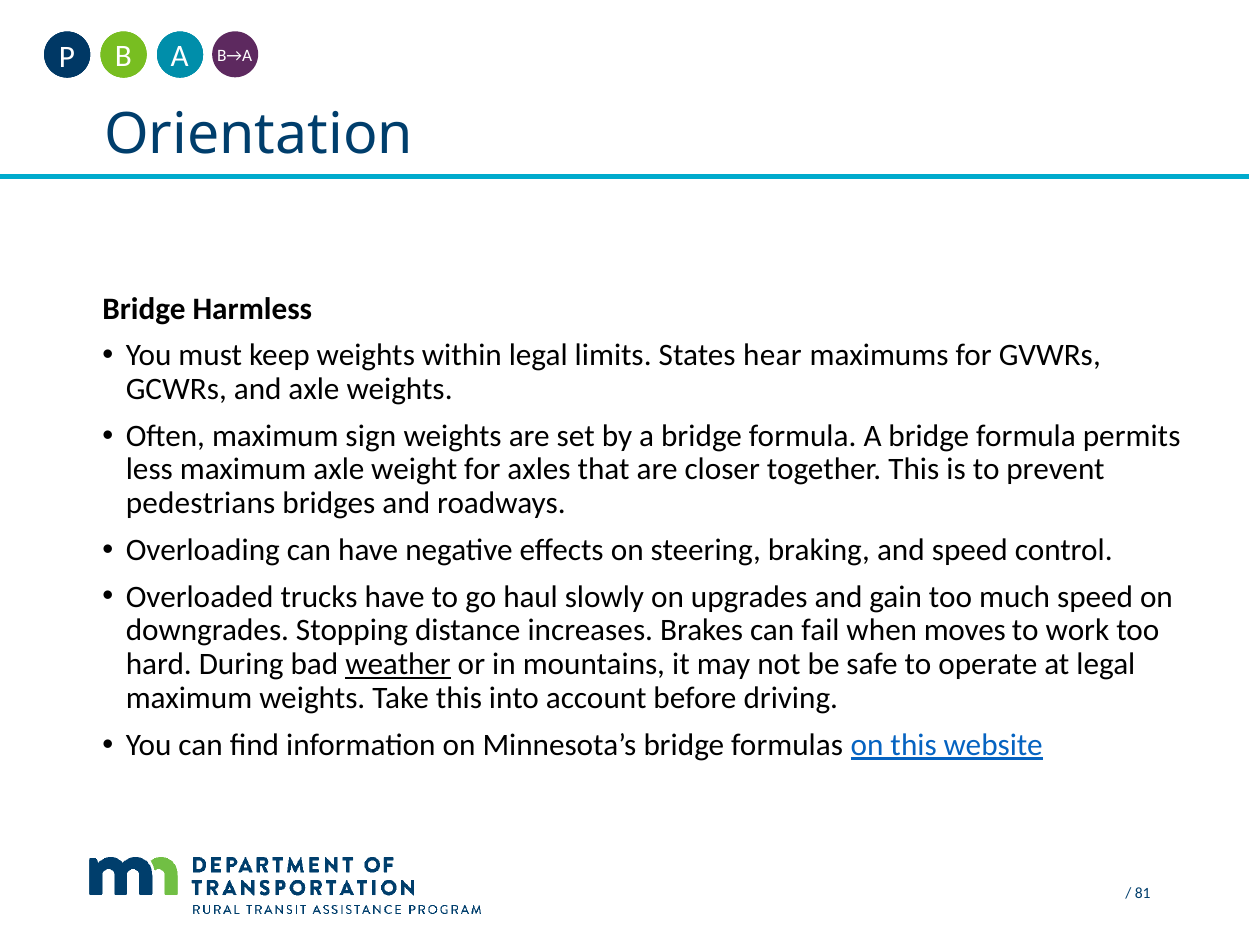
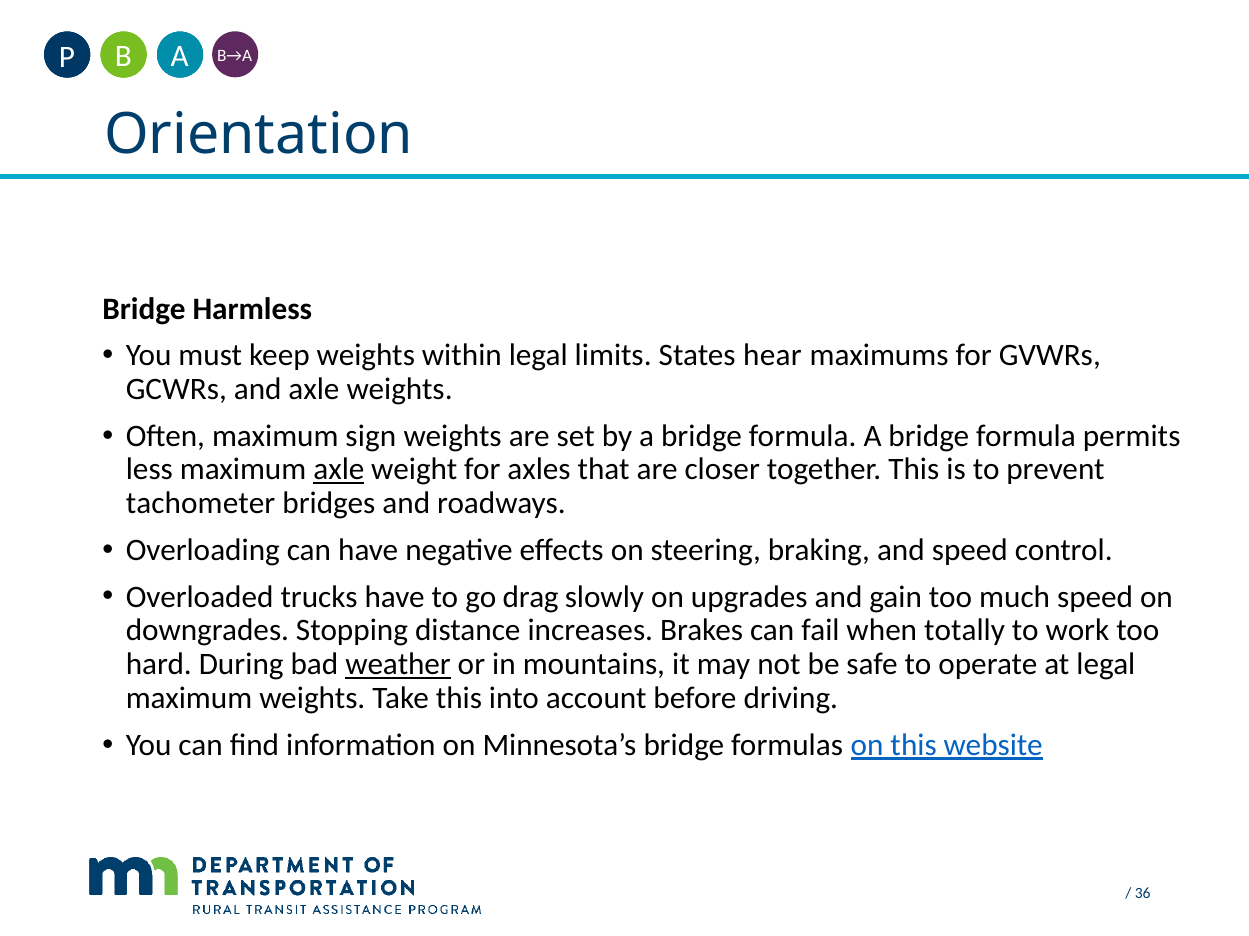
axle at (339, 470) underline: none -> present
pedestrians: pedestrians -> tachometer
haul: haul -> drag
moves: moves -> totally
81: 81 -> 36
